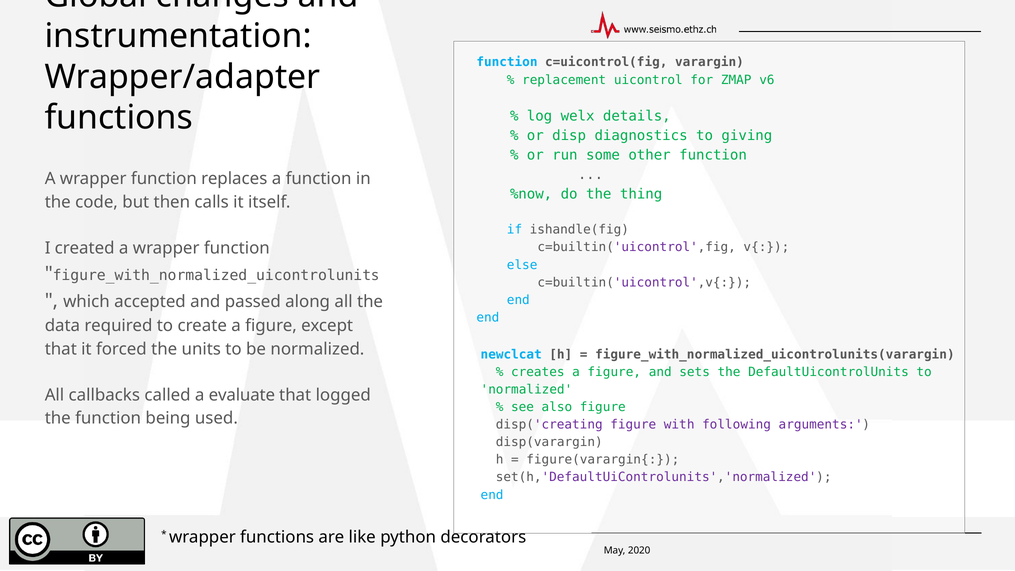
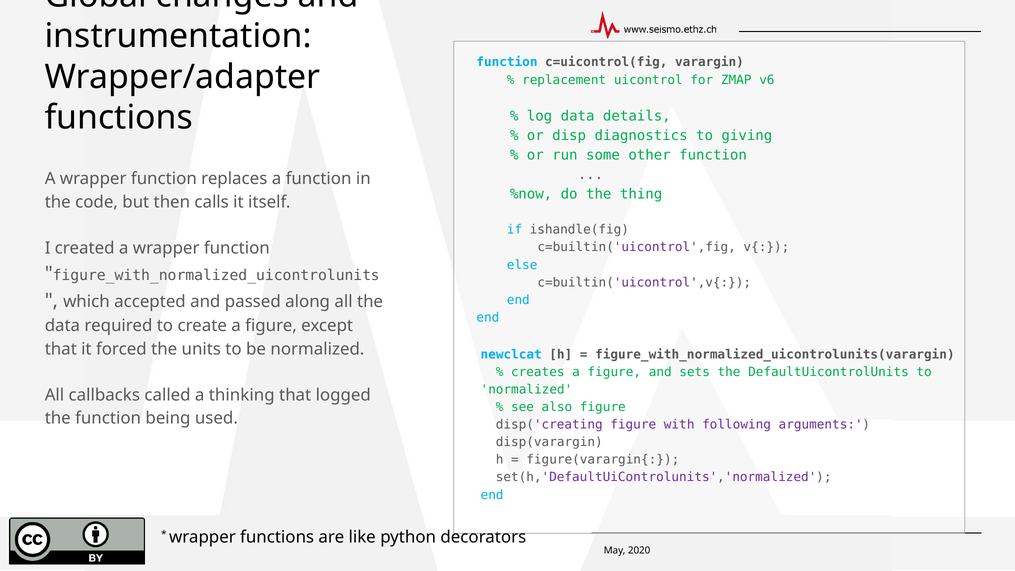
log welx: welx -> data
evaluate: evaluate -> thinking
